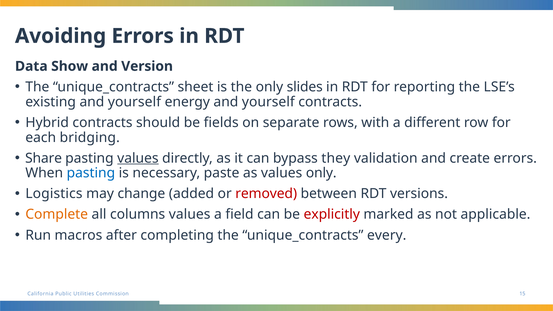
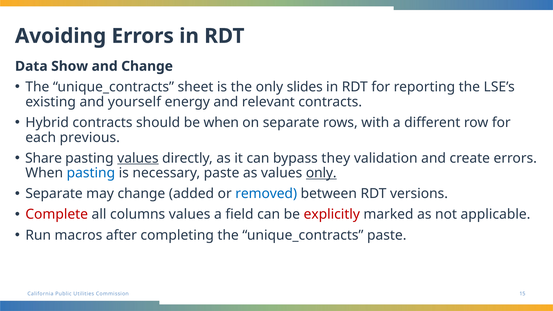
and Version: Version -> Change
energy and yourself: yourself -> relevant
be fields: fields -> when
bridging: bridging -> previous
only at (321, 173) underline: none -> present
Logistics at (54, 194): Logistics -> Separate
removed colour: red -> blue
Complete colour: orange -> red
unique_contracts every: every -> paste
